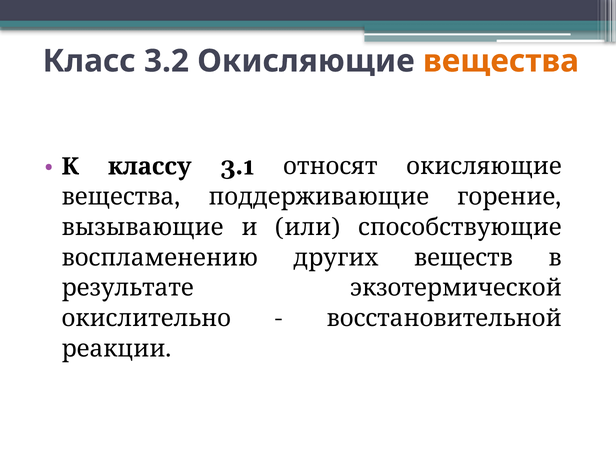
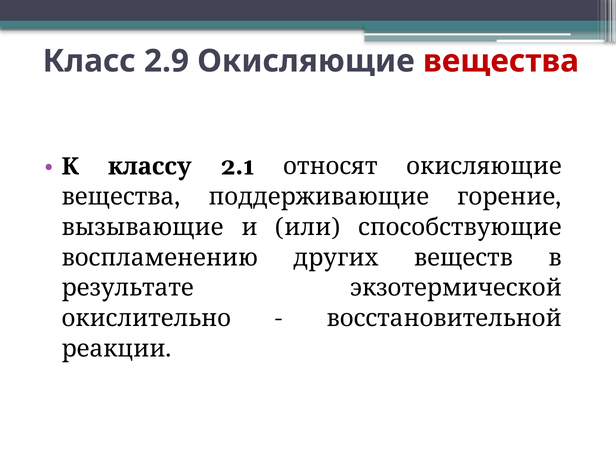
3.2: 3.2 -> 2.9
вещества at (501, 61) colour: orange -> red
3.1: 3.1 -> 2.1
